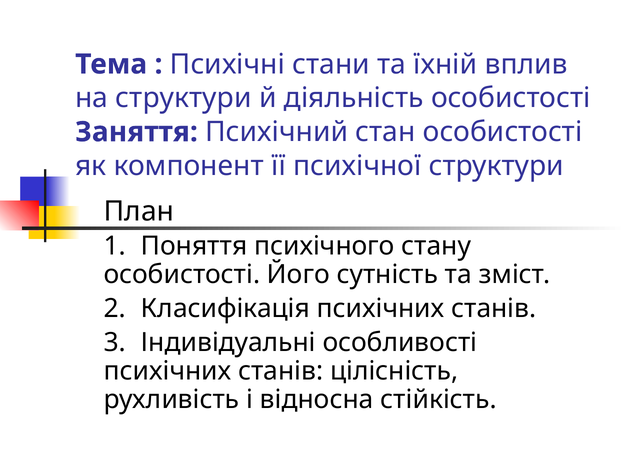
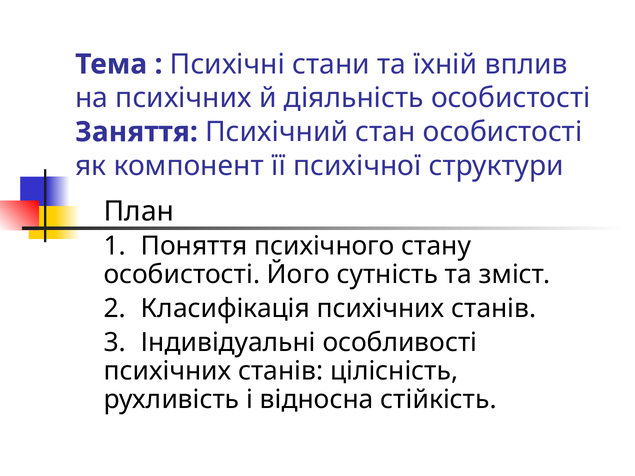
на структури: структури -> психічних
